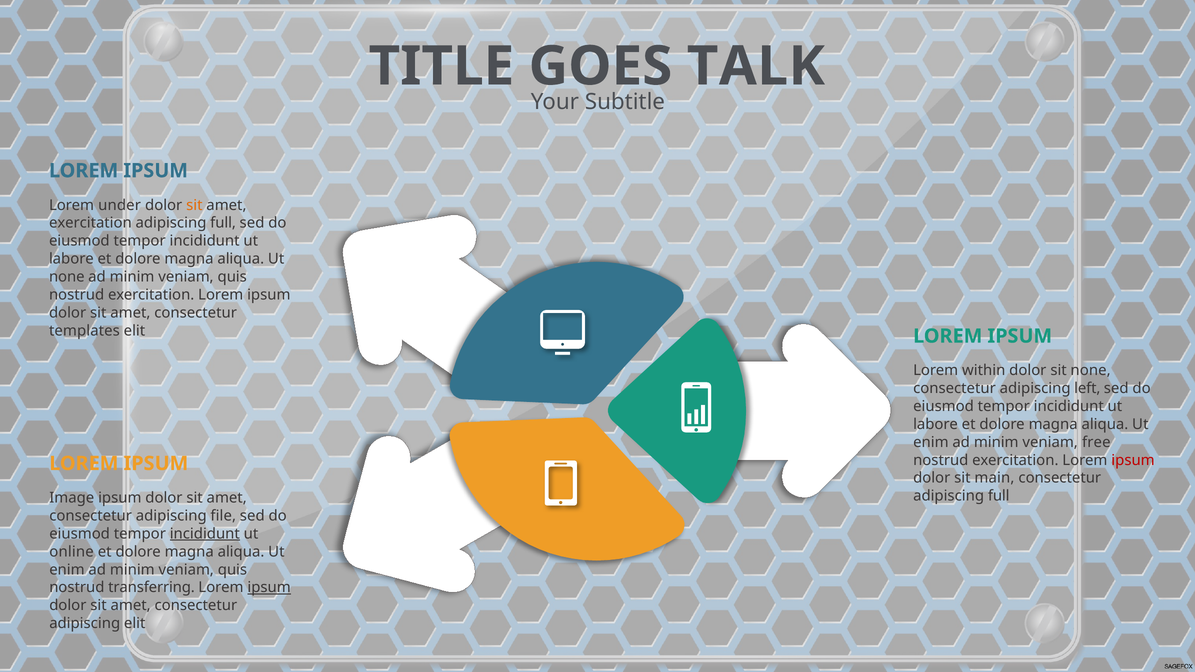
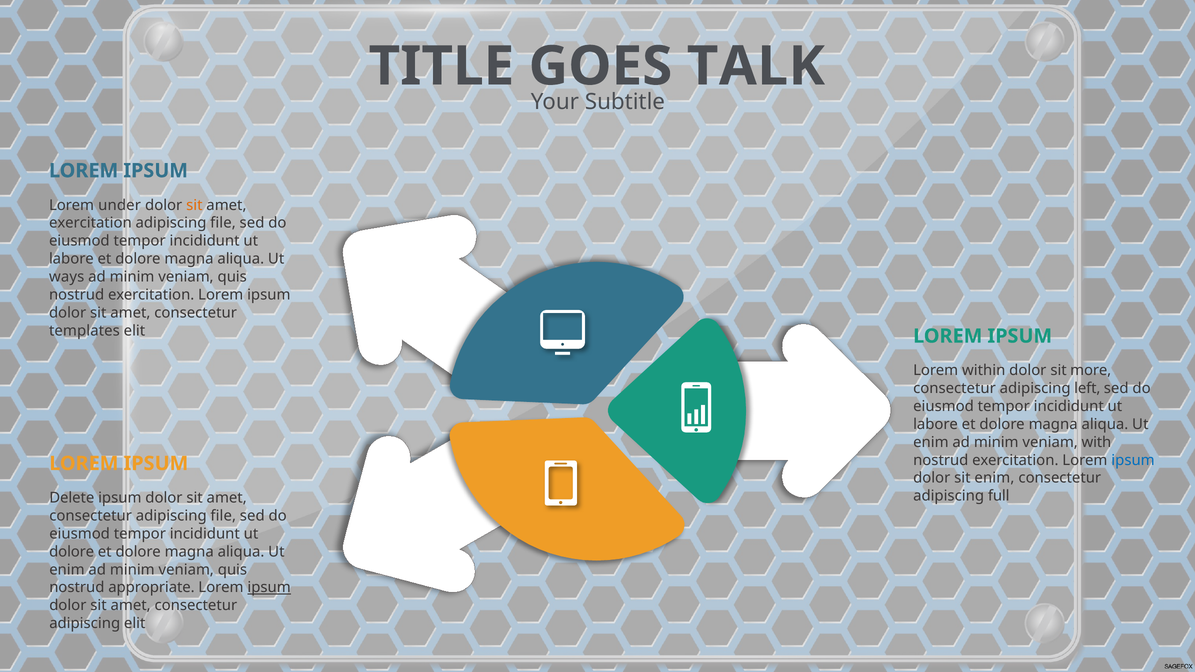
full at (223, 223): full -> file
none at (67, 277): none -> ways
sit none: none -> more
free: free -> with
ipsum at (1133, 460) colour: red -> blue
sit main: main -> enim
Image: Image -> Delete
incididunt at (205, 534) underline: present -> none
online at (72, 552): online -> dolore
transferring: transferring -> appropriate
